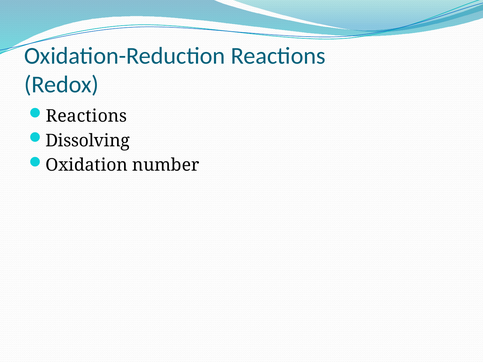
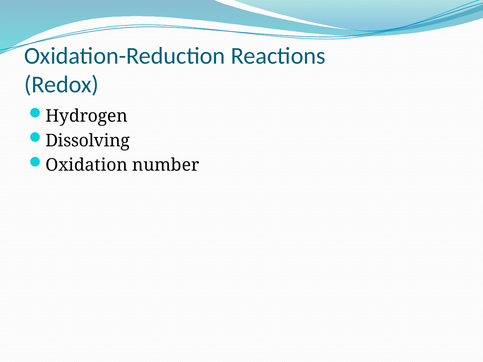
Reactions at (86, 116): Reactions -> Hydrogen
